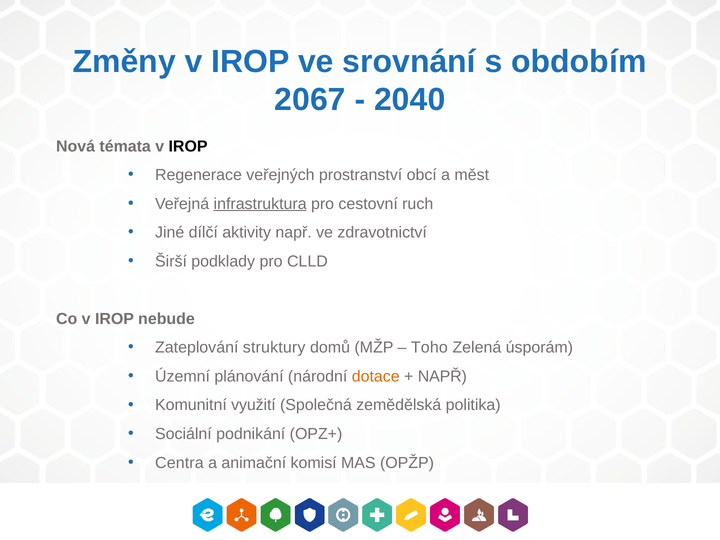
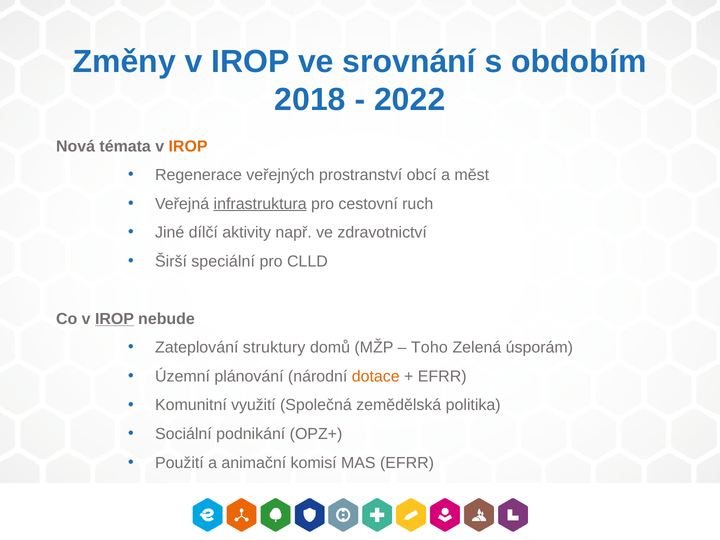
2067: 2067 -> 2018
2040: 2040 -> 2022
IROP at (188, 146) colour: black -> orange
podklady: podklady -> speciální
IROP at (115, 319) underline: none -> present
NAPŘ at (442, 376): NAPŘ -> EFRR
Centra: Centra -> Použití
MAS OPŽP: OPŽP -> EFRR
